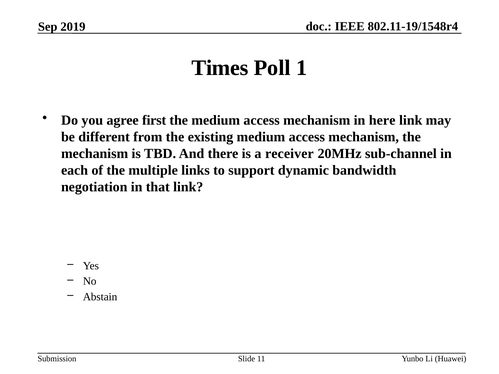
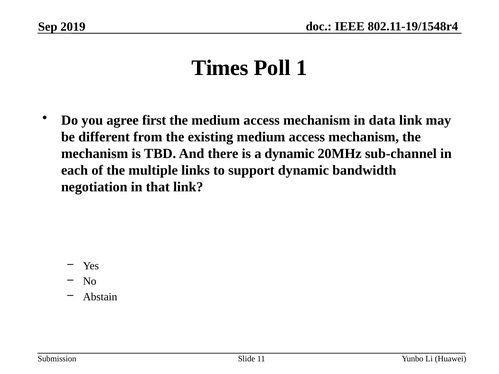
here: here -> data
a receiver: receiver -> dynamic
